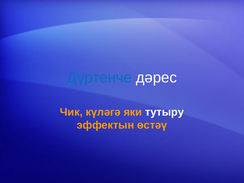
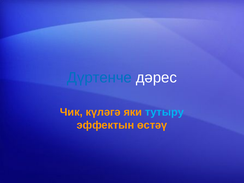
тутыру colour: white -> light blue
